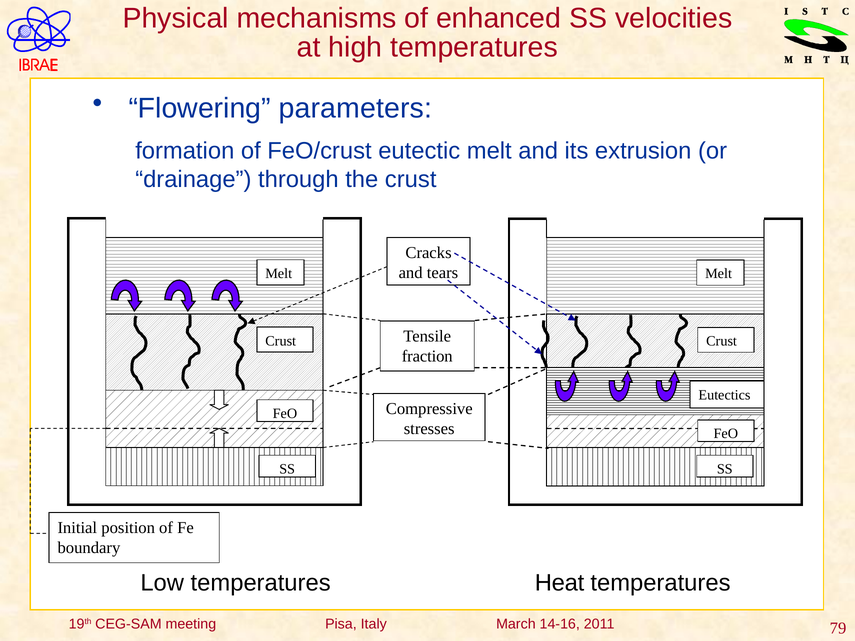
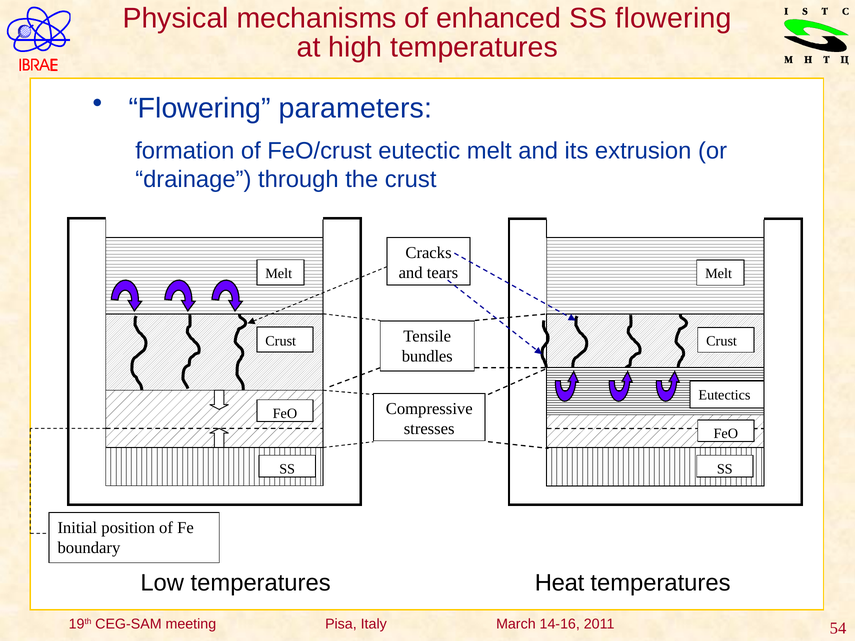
SS velocities: velocities -> flowering
fraction: fraction -> bundles
79: 79 -> 54
